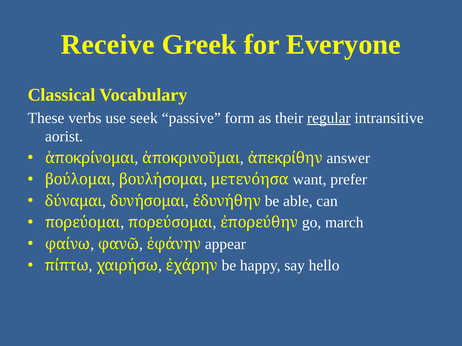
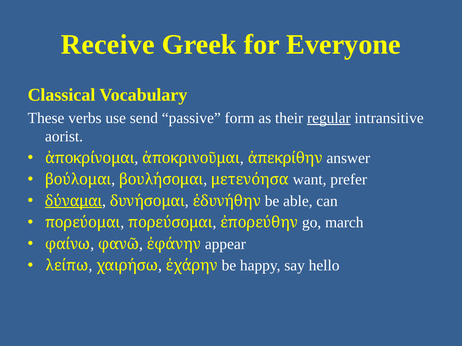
seek: seek -> send
δύναμαι underline: none -> present
πίπτω: πίπτω -> λείπω
